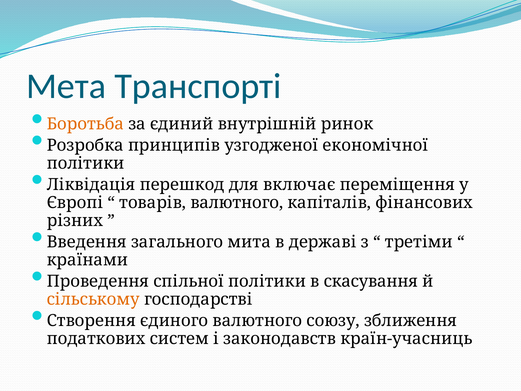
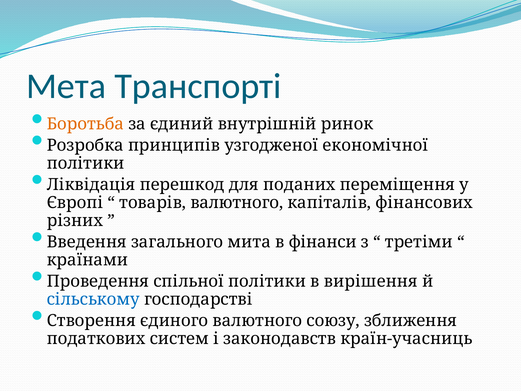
включає: включає -> поданих
державі: державі -> фінанси
скасування: скасування -> вирішення
сільському colour: orange -> blue
